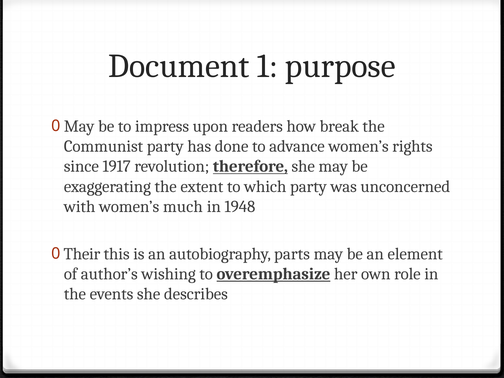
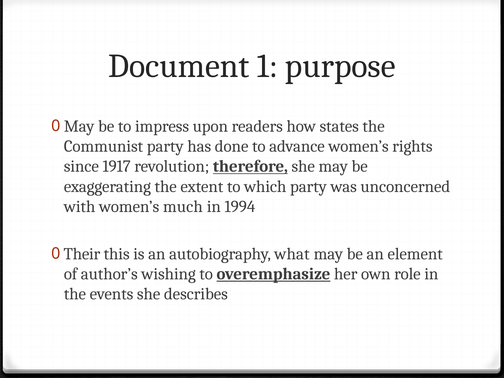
break: break -> states
1948: 1948 -> 1994
parts: parts -> what
